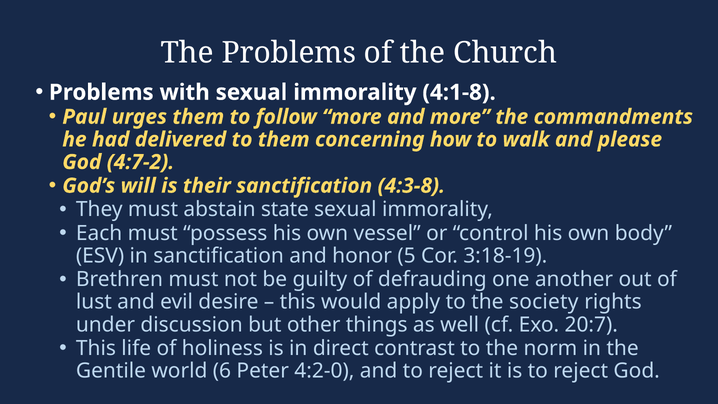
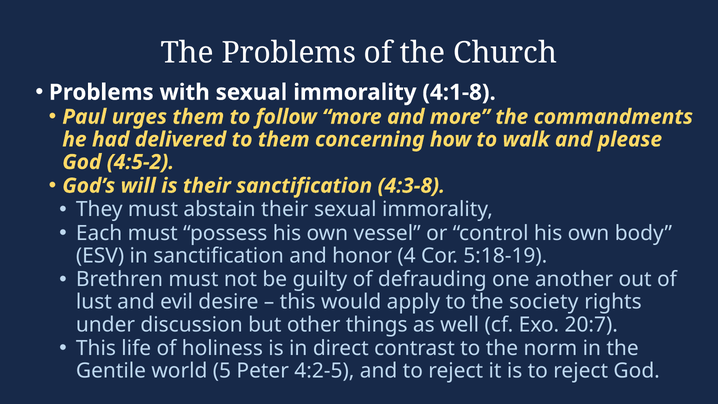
4:7-2: 4:7-2 -> 4:5-2
abstain state: state -> their
5: 5 -> 4
3:18-19: 3:18-19 -> 5:18-19
6: 6 -> 5
4:2-0: 4:2-0 -> 4:2-5
